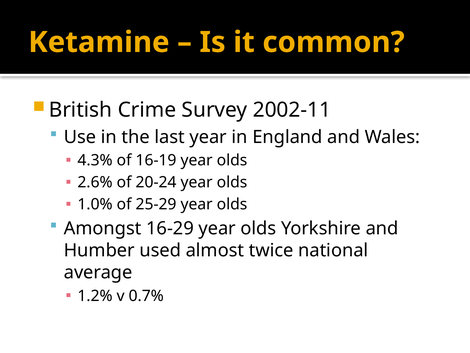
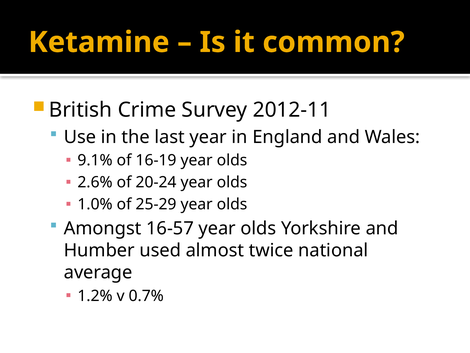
2002-11: 2002-11 -> 2012-11
4.3%: 4.3% -> 9.1%
16-29: 16-29 -> 16-57
